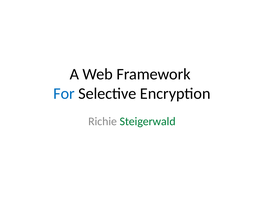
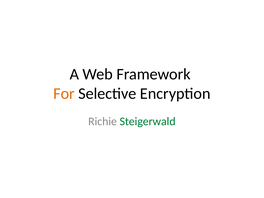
For colour: blue -> orange
